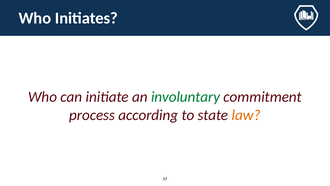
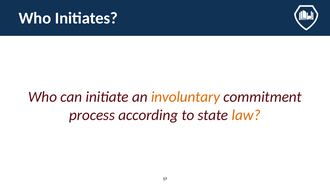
involuntary colour: green -> orange
